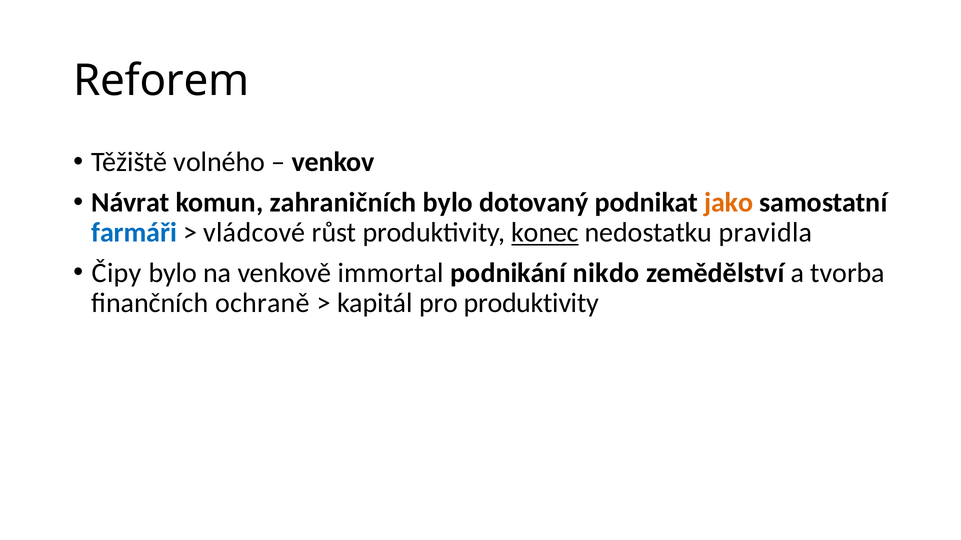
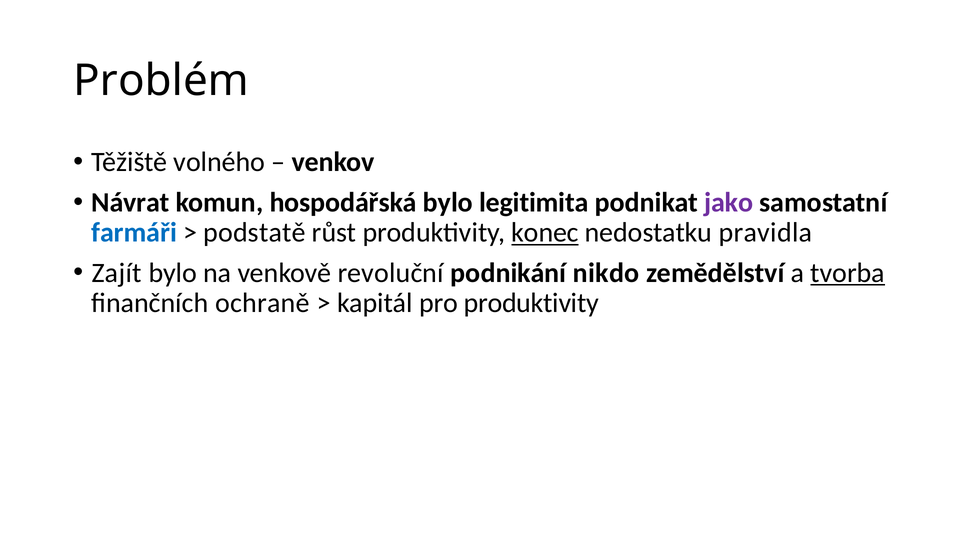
Reforem: Reforem -> Problém
zahraničních: zahraničních -> hospodářská
dotovaný: dotovaný -> legitimita
jako colour: orange -> purple
vládcové: vládcové -> podstatě
Čipy: Čipy -> Zajít
immortal: immortal -> revoluční
tvorba underline: none -> present
